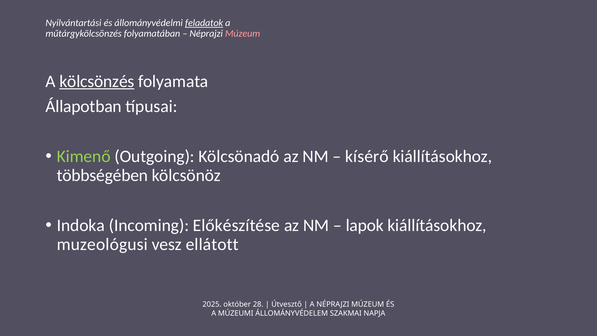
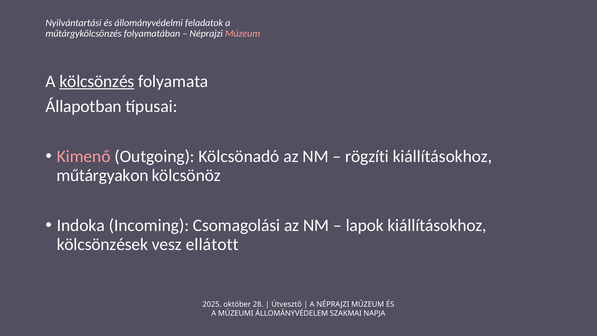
feladatok underline: present -> none
Kimenő colour: light green -> pink
kísérő: kísérő -> rögzíti
többségében: többségében -> műtárgyakon
Előkészítése: Előkészítése -> Csomagolási
muzeológusi: muzeológusi -> kölcsönzések
